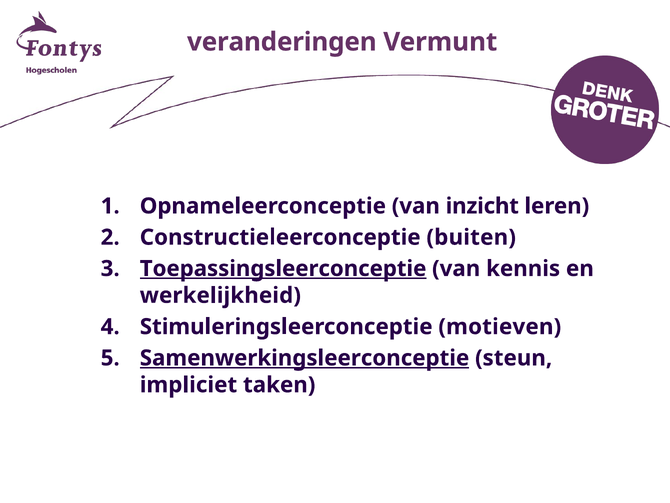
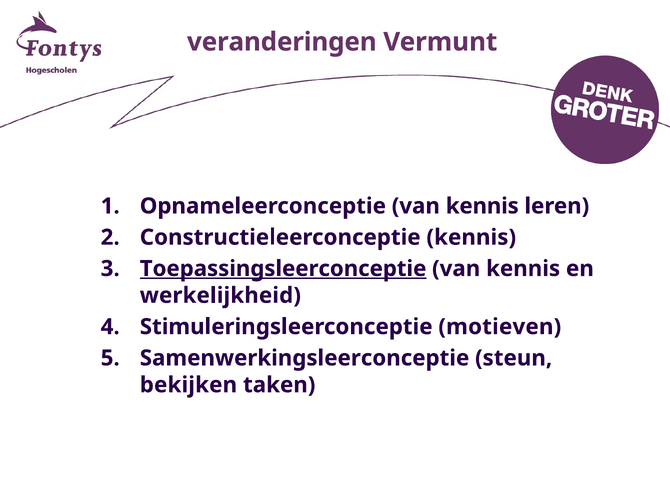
Opnameleerconceptie van inzicht: inzicht -> kennis
Constructieleerconceptie buiten: buiten -> kennis
Samenwerkingsleerconceptie underline: present -> none
impliciet: impliciet -> bekijken
